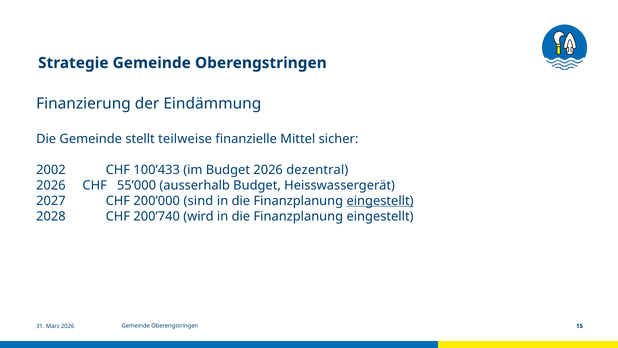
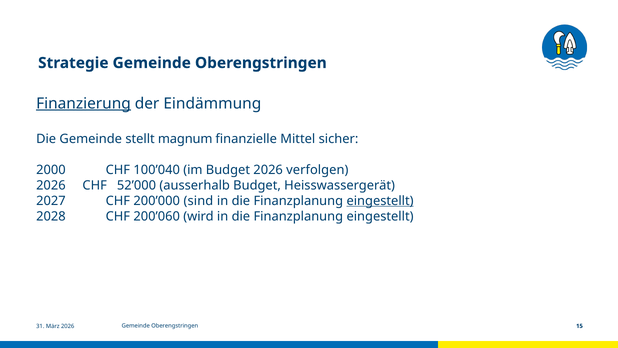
Finanzierung underline: none -> present
teilweise: teilweise -> magnum
2002: 2002 -> 2000
100’433: 100’433 -> 100’040
dezentral: dezentral -> verfolgen
55’000: 55’000 -> 52’000
200’740: 200’740 -> 200’060
